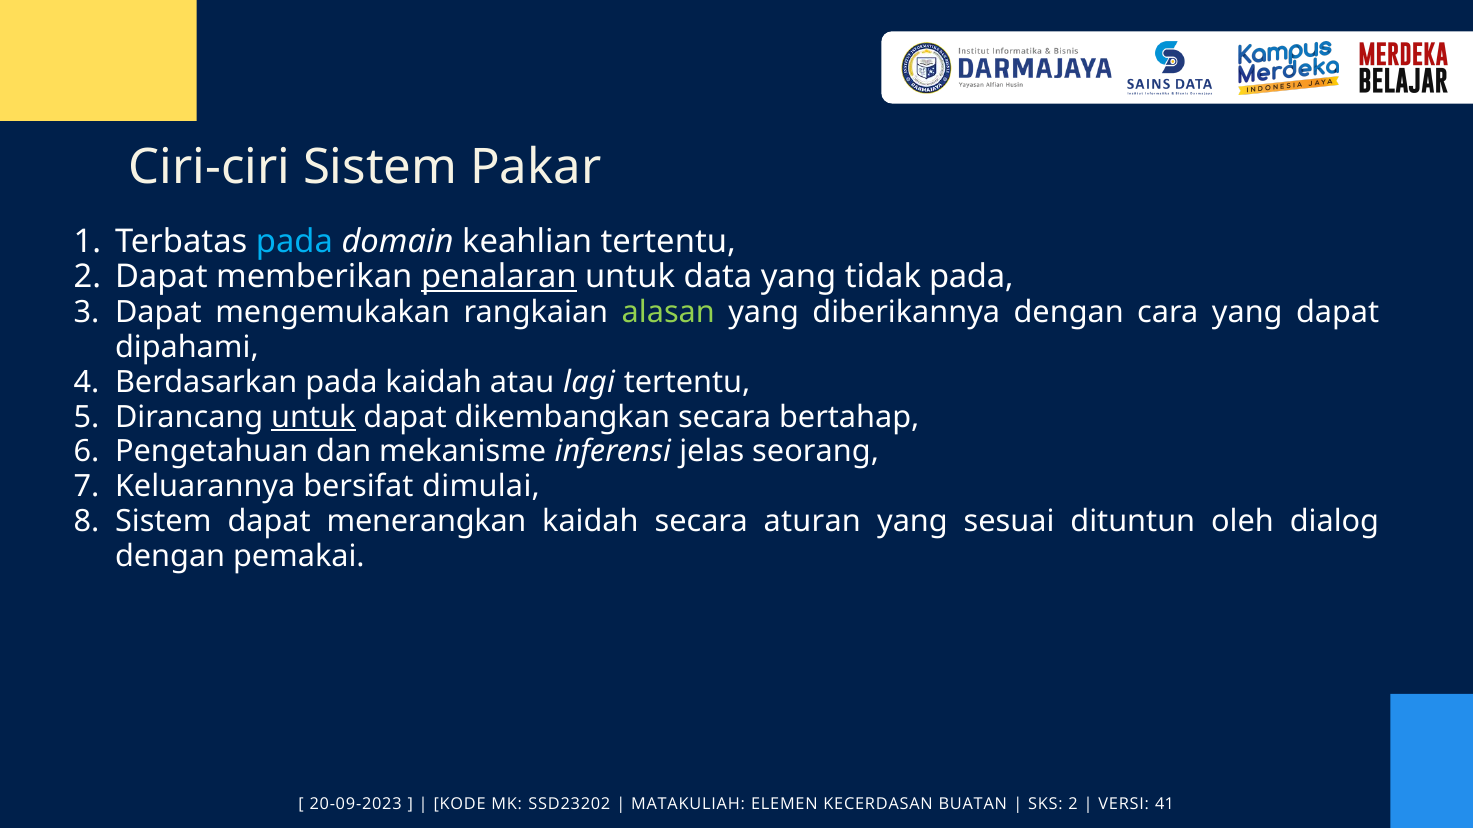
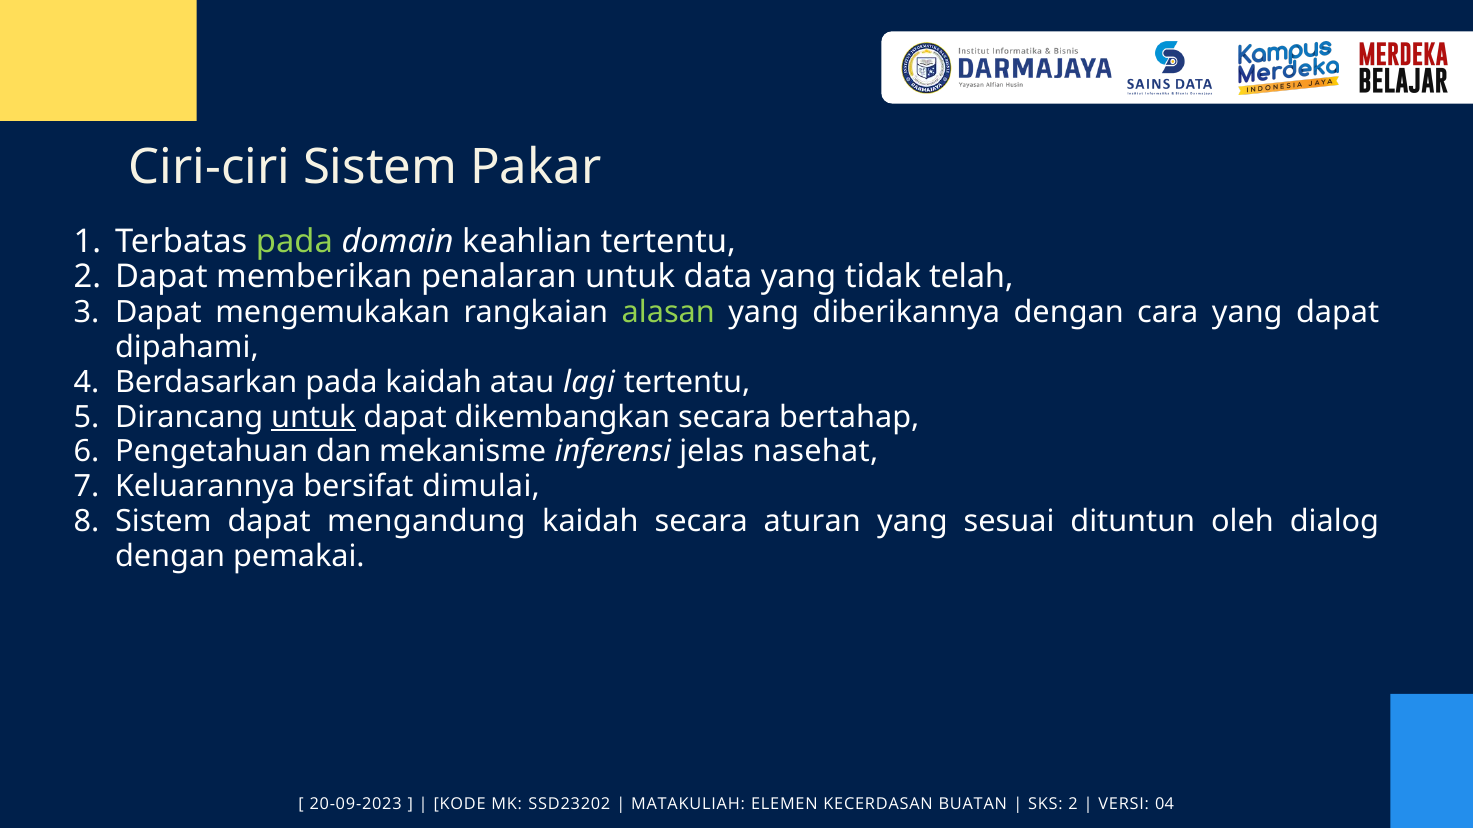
pada at (294, 242) colour: light blue -> light green
penalaran underline: present -> none
tidak pada: pada -> telah
seorang: seorang -> nasehat
menerangkan: menerangkan -> mengandung
41: 41 -> 04
